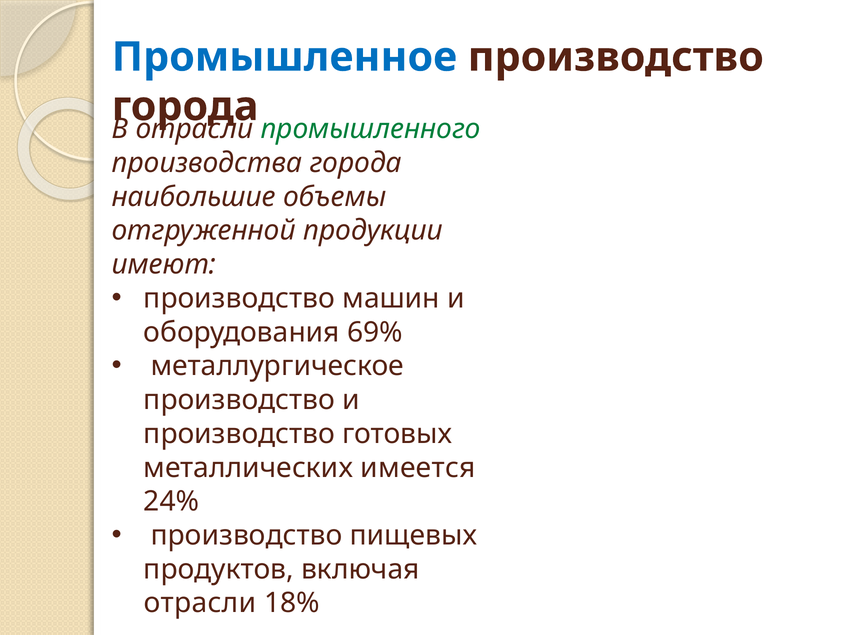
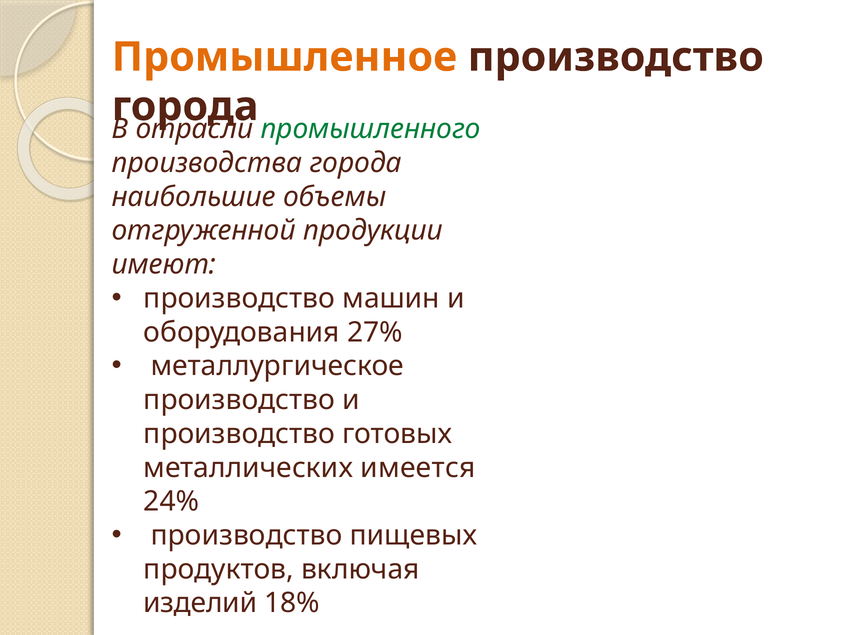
Промышленное colour: blue -> orange
69%: 69% -> 27%
отрасли at (200, 603): отрасли -> изделий
